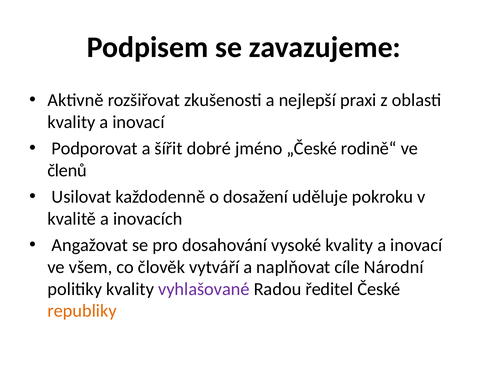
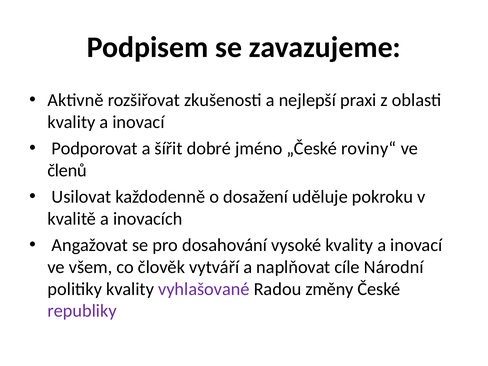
rodině“: rodině“ -> roviny“
ředitel: ředitel -> změny
republiky colour: orange -> purple
